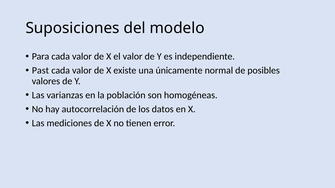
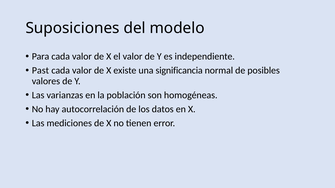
únicamente: únicamente -> significancia
